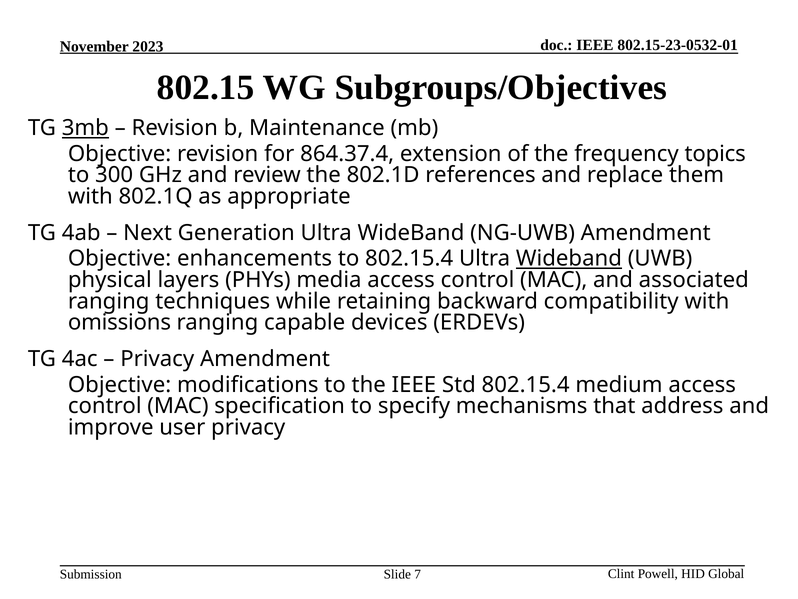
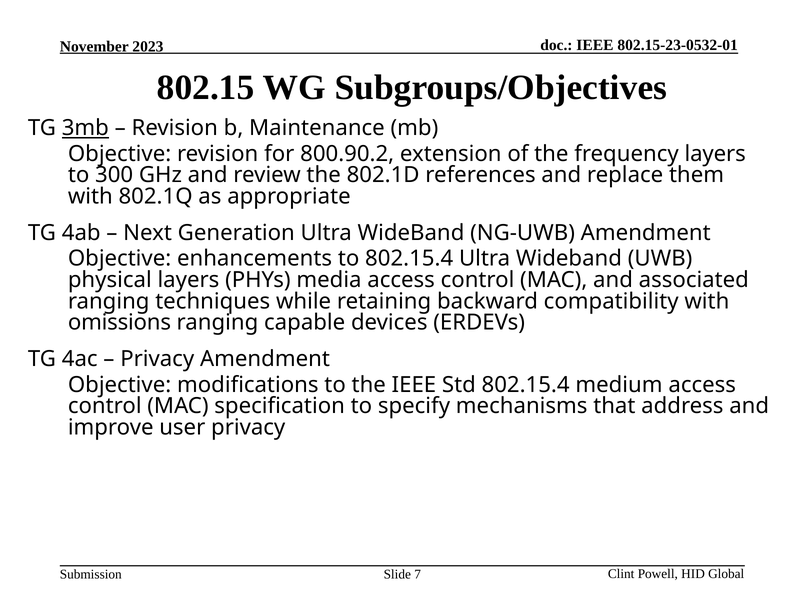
864.37.4: 864.37.4 -> 800.90.2
frequency topics: topics -> layers
Wideband at (569, 258) underline: present -> none
